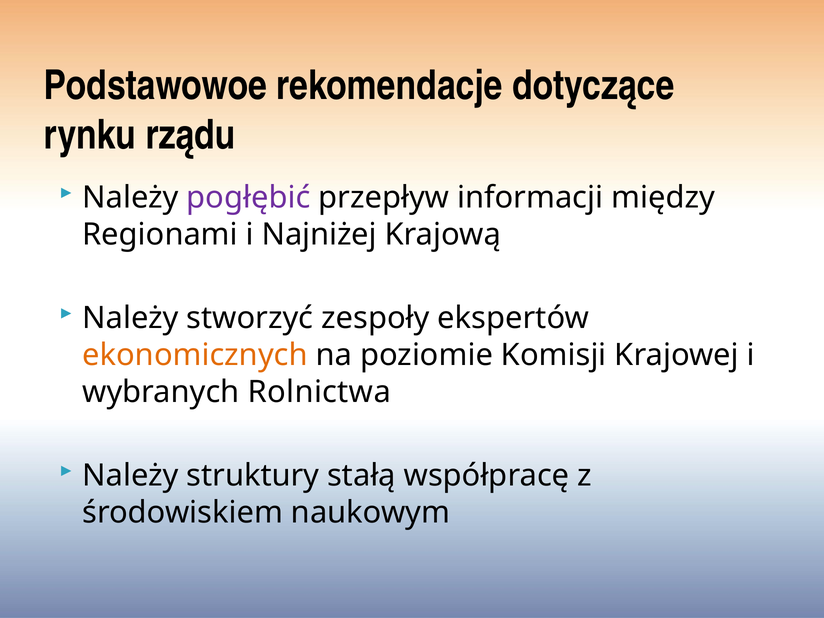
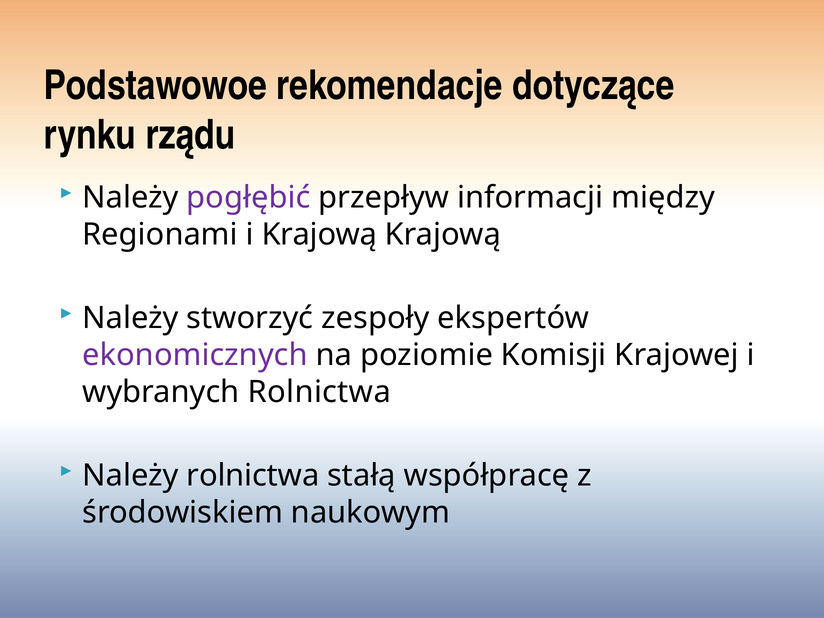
i Najniżej: Najniżej -> Krajową
ekonomicznych colour: orange -> purple
Należy struktury: struktury -> rolnictwa
